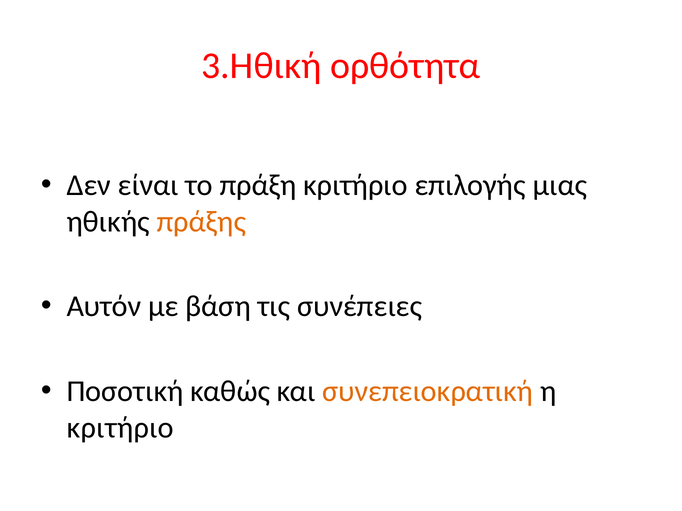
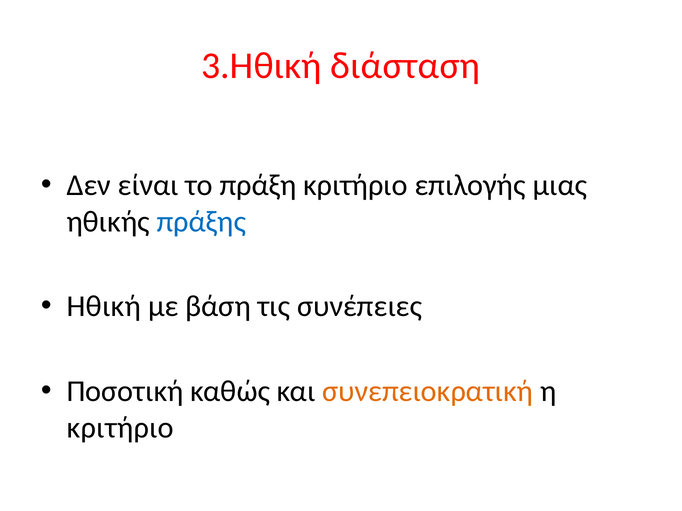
ορθότητα: ορθότητα -> διάσταση
πράξης colour: orange -> blue
Αυτόν: Αυτόν -> Ηθική
